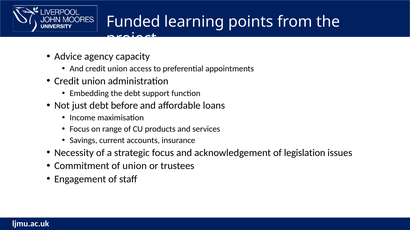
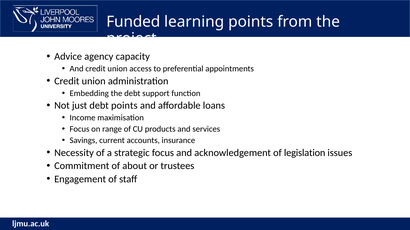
debt before: before -> points
of union: union -> about
